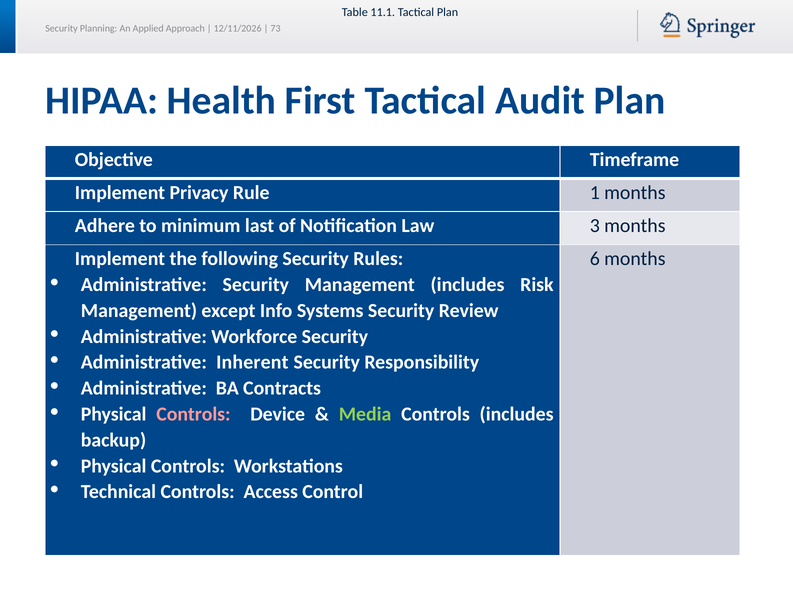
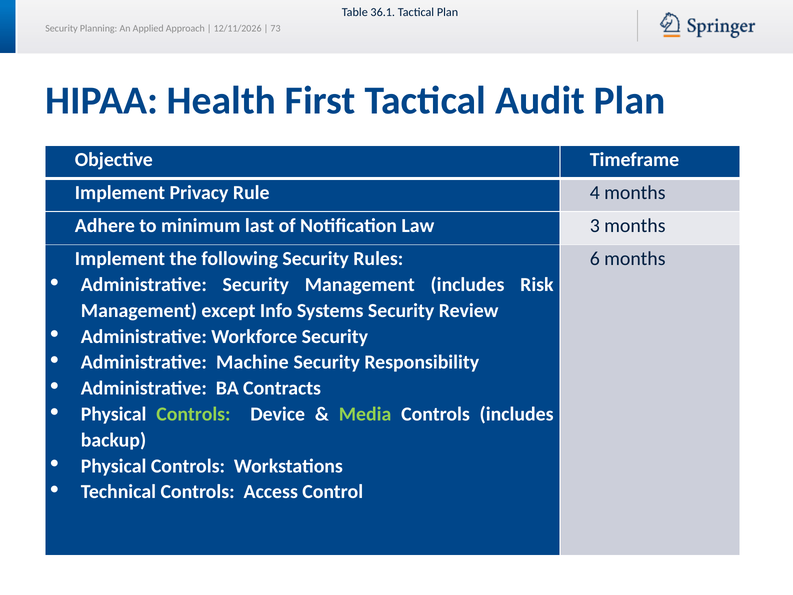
11.1: 11.1 -> 36.1
1: 1 -> 4
Inherent: Inherent -> Machine
Controls at (193, 414) colour: pink -> light green
